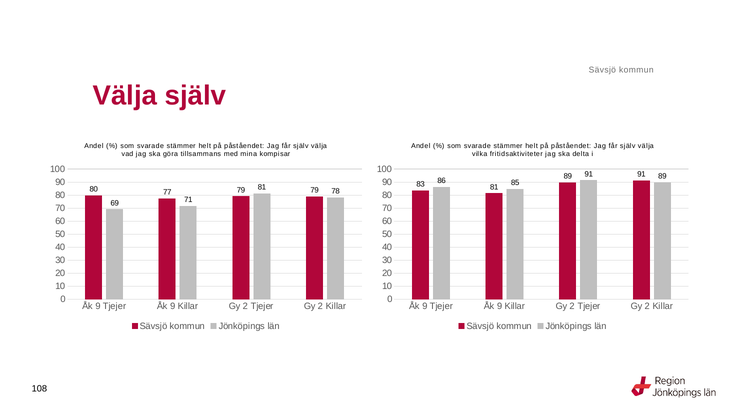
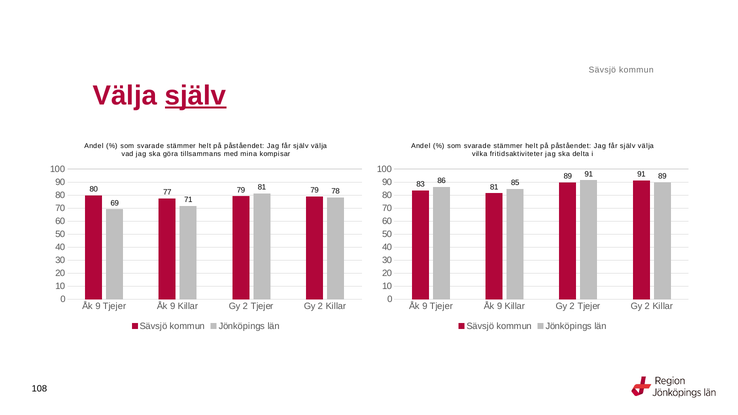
själv at (196, 96) underline: none -> present
